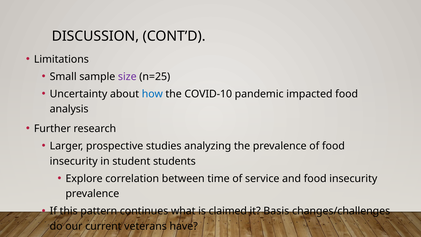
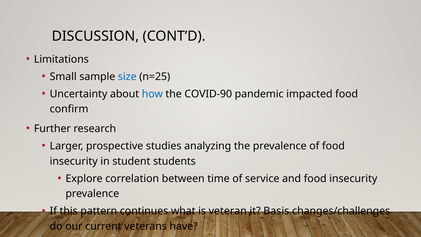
size colour: purple -> blue
COVID-10: COVID-10 -> COVID-90
analysis: analysis -> confirm
claimed: claimed -> veteran
